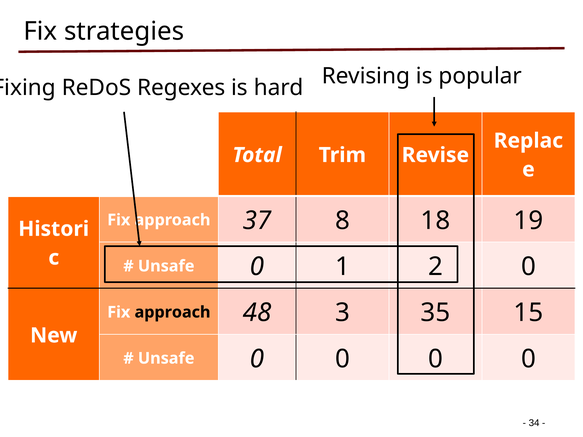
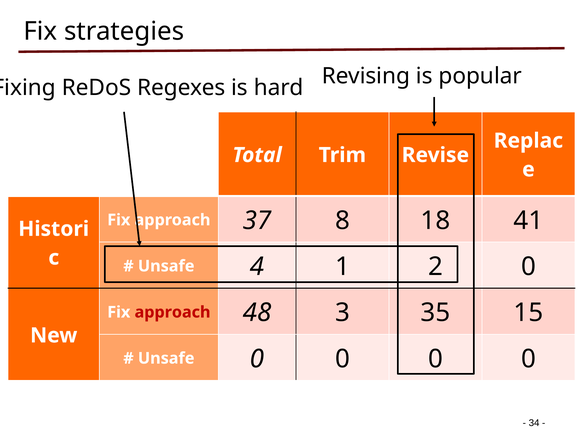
19: 19 -> 41
0 at (257, 267): 0 -> 4
approach at (173, 312) colour: black -> red
